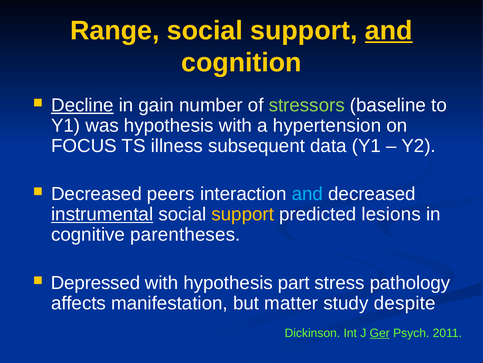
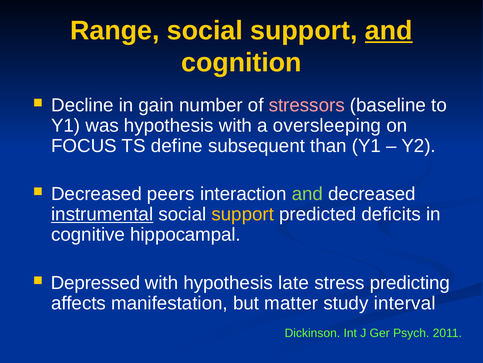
Decline underline: present -> none
stressors colour: light green -> pink
hypertension: hypertension -> oversleeping
illness: illness -> define
data: data -> than
and at (307, 194) colour: light blue -> light green
lesions: lesions -> deficits
parentheses: parentheses -> hippocampal
part: part -> late
pathology: pathology -> predicting
despite: despite -> interval
Ger underline: present -> none
